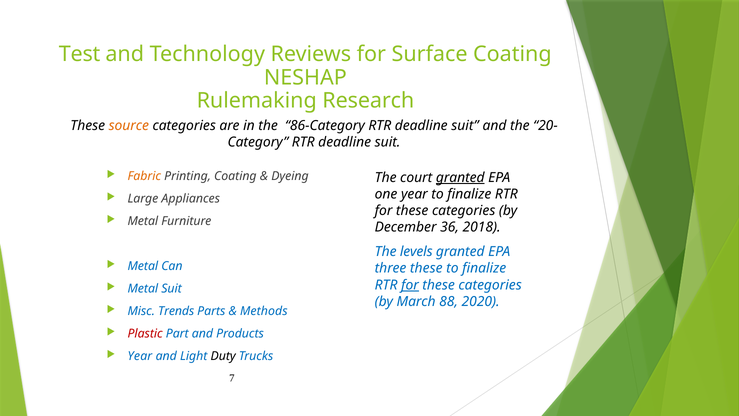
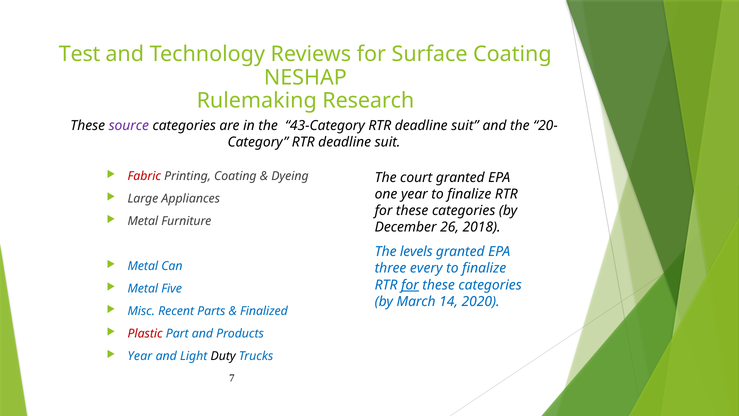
source colour: orange -> purple
86-Category: 86-Category -> 43-Category
Fabric colour: orange -> red
granted at (460, 177) underline: present -> none
36: 36 -> 26
three these: these -> every
Metal Suit: Suit -> Five
88: 88 -> 14
Trends: Trends -> Recent
Methods: Methods -> Finalized
